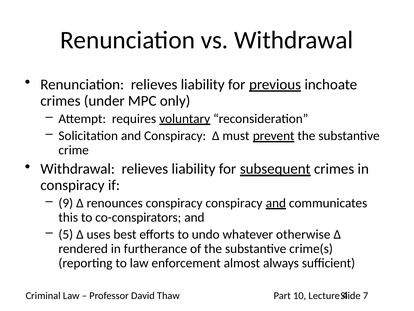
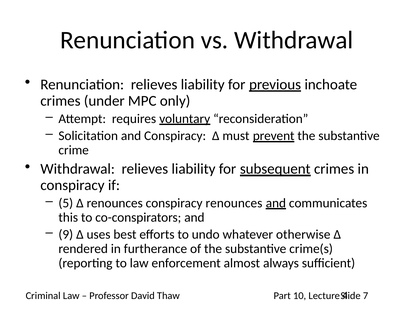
9: 9 -> 5
conspiracy conspiracy: conspiracy -> renounces
5: 5 -> 9
